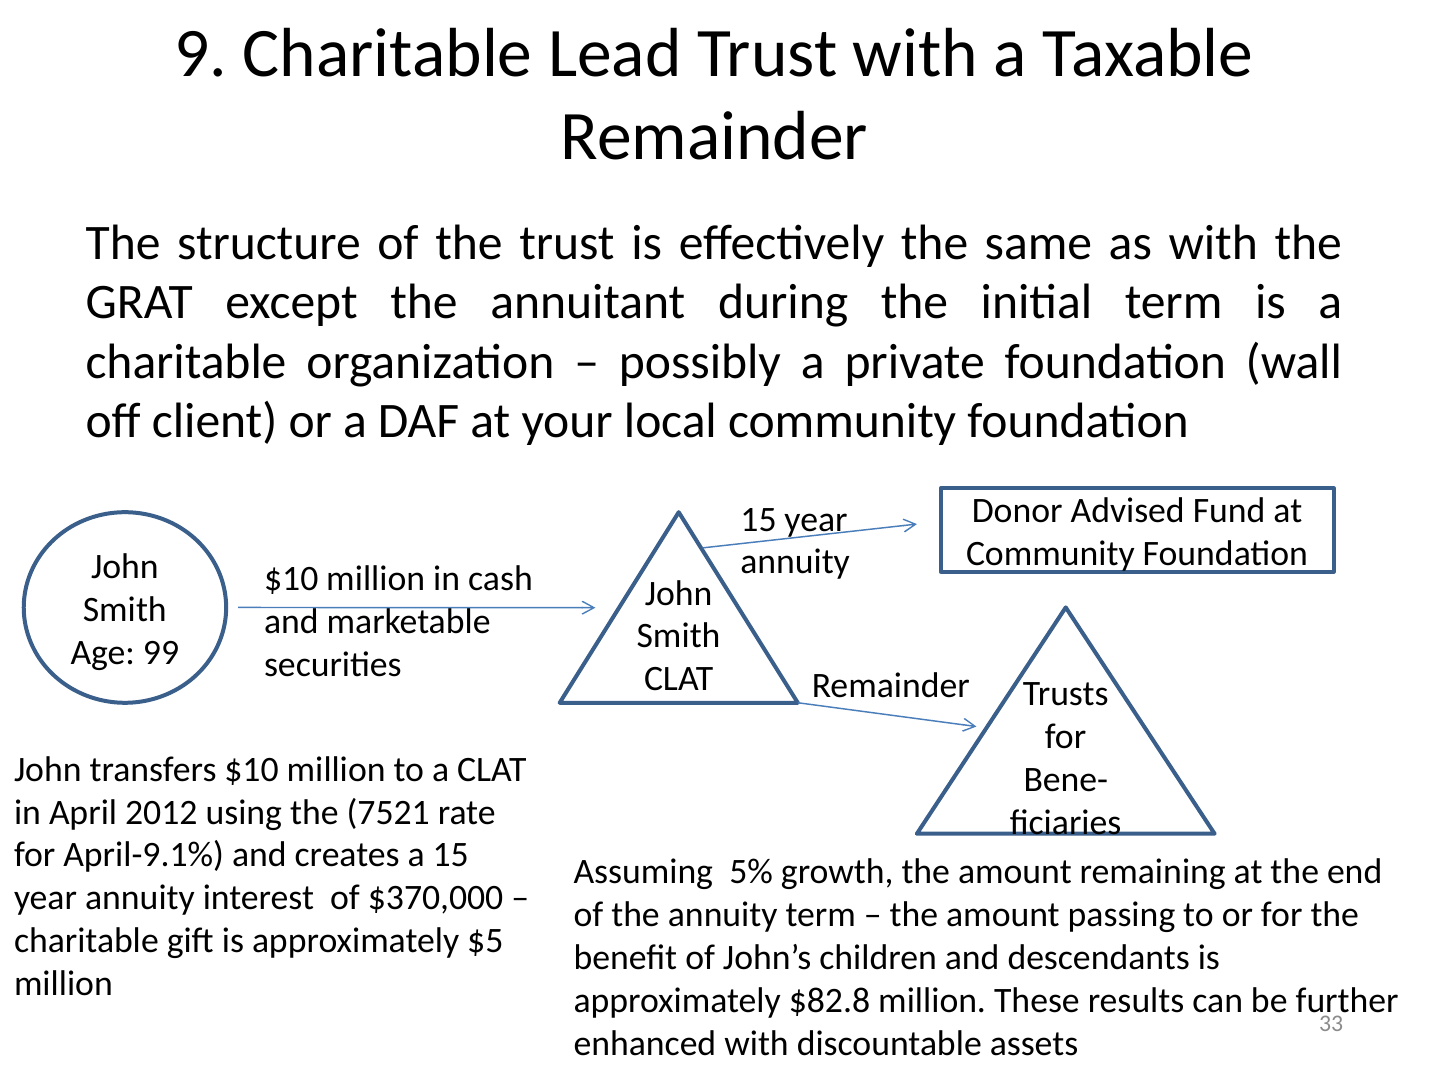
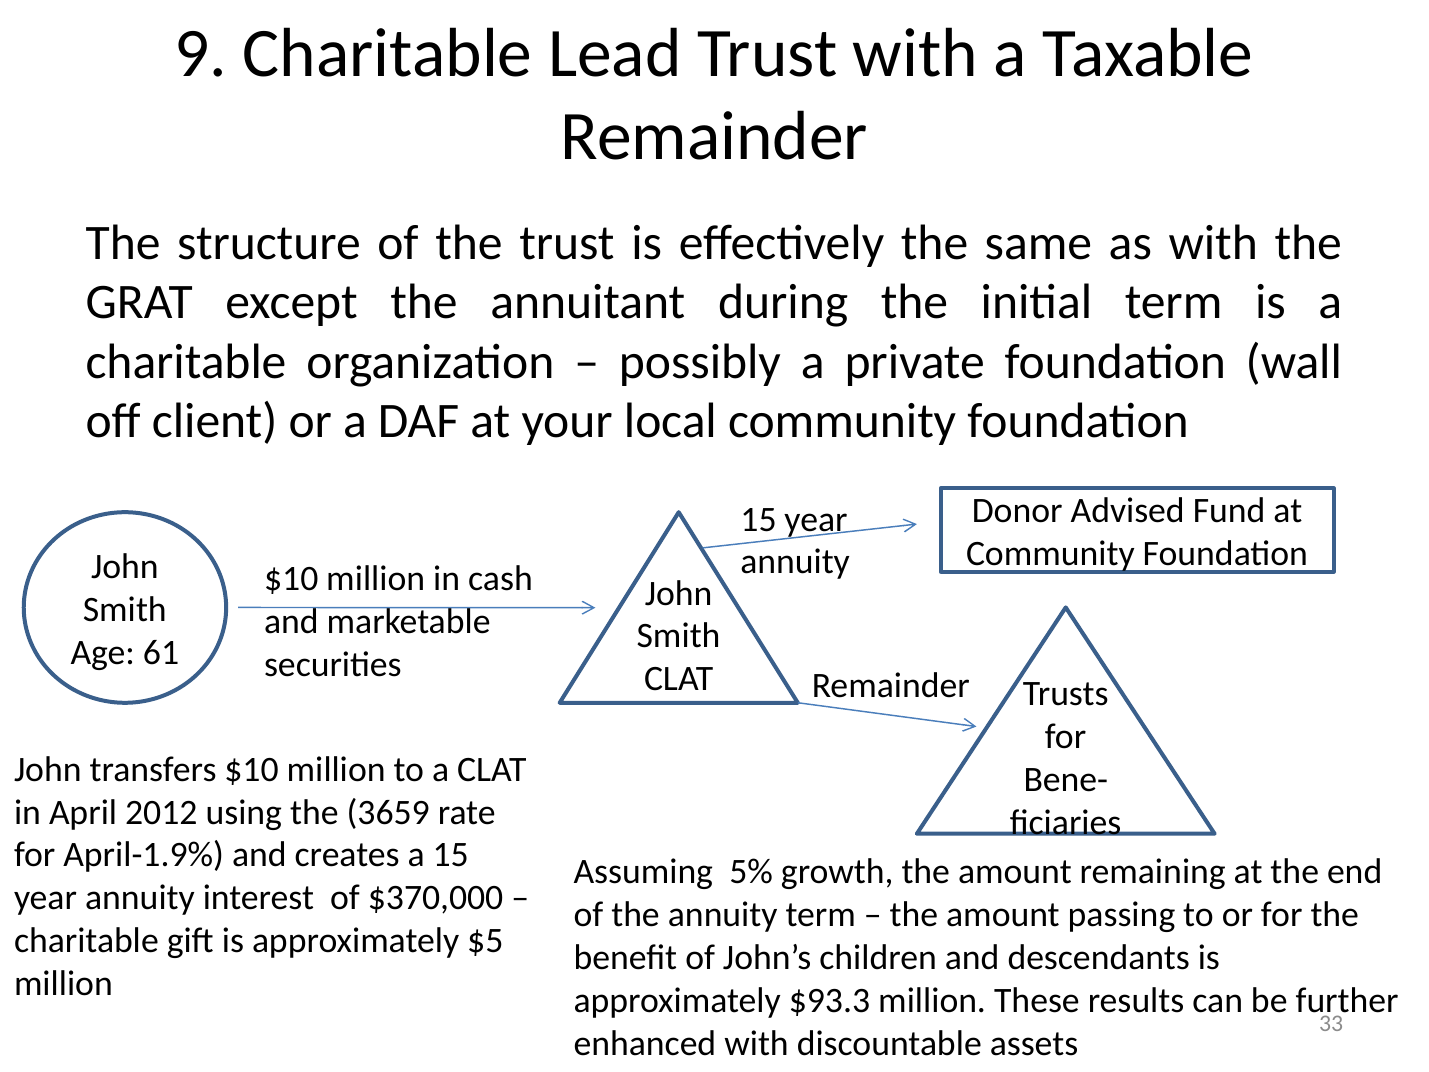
99: 99 -> 61
7521: 7521 -> 3659
April-9.1%: April-9.1% -> April-1.9%
$82.8: $82.8 -> $93.3
